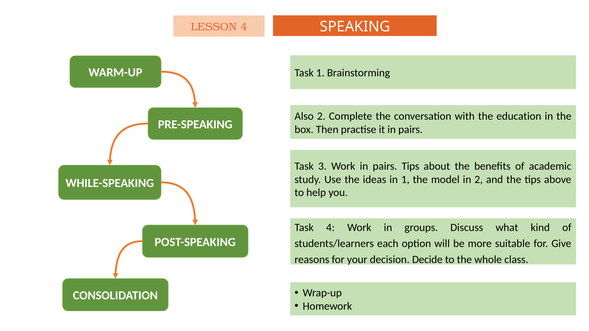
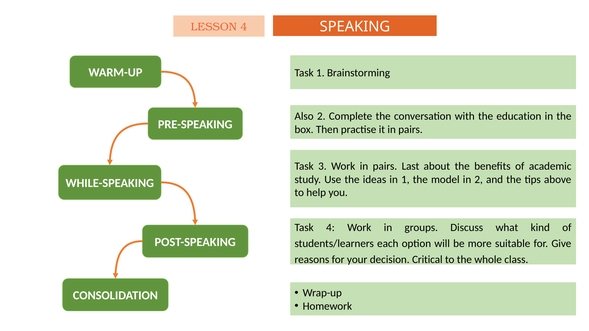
pairs Tips: Tips -> Last
Decide: Decide -> Critical
